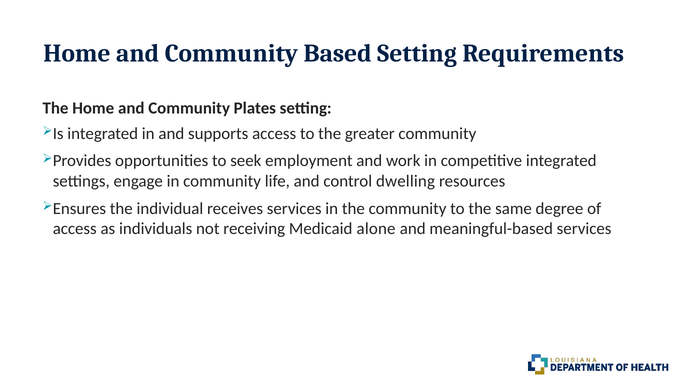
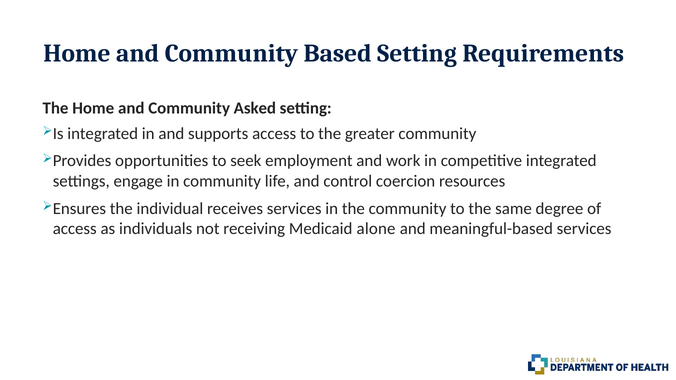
Plates: Plates -> Asked
dwelling: dwelling -> coercion
